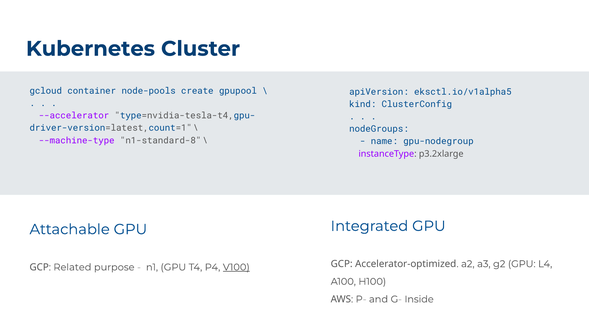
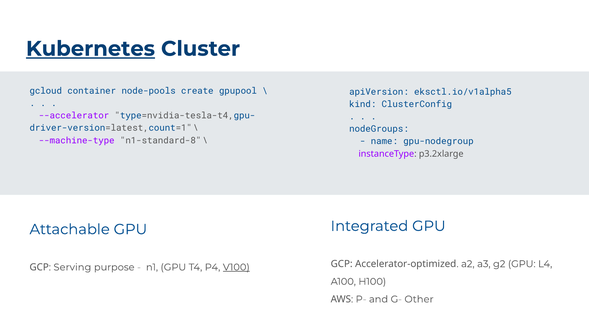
Kubernetes underline: none -> present
Related: Related -> Serving
Inside: Inside -> Other
